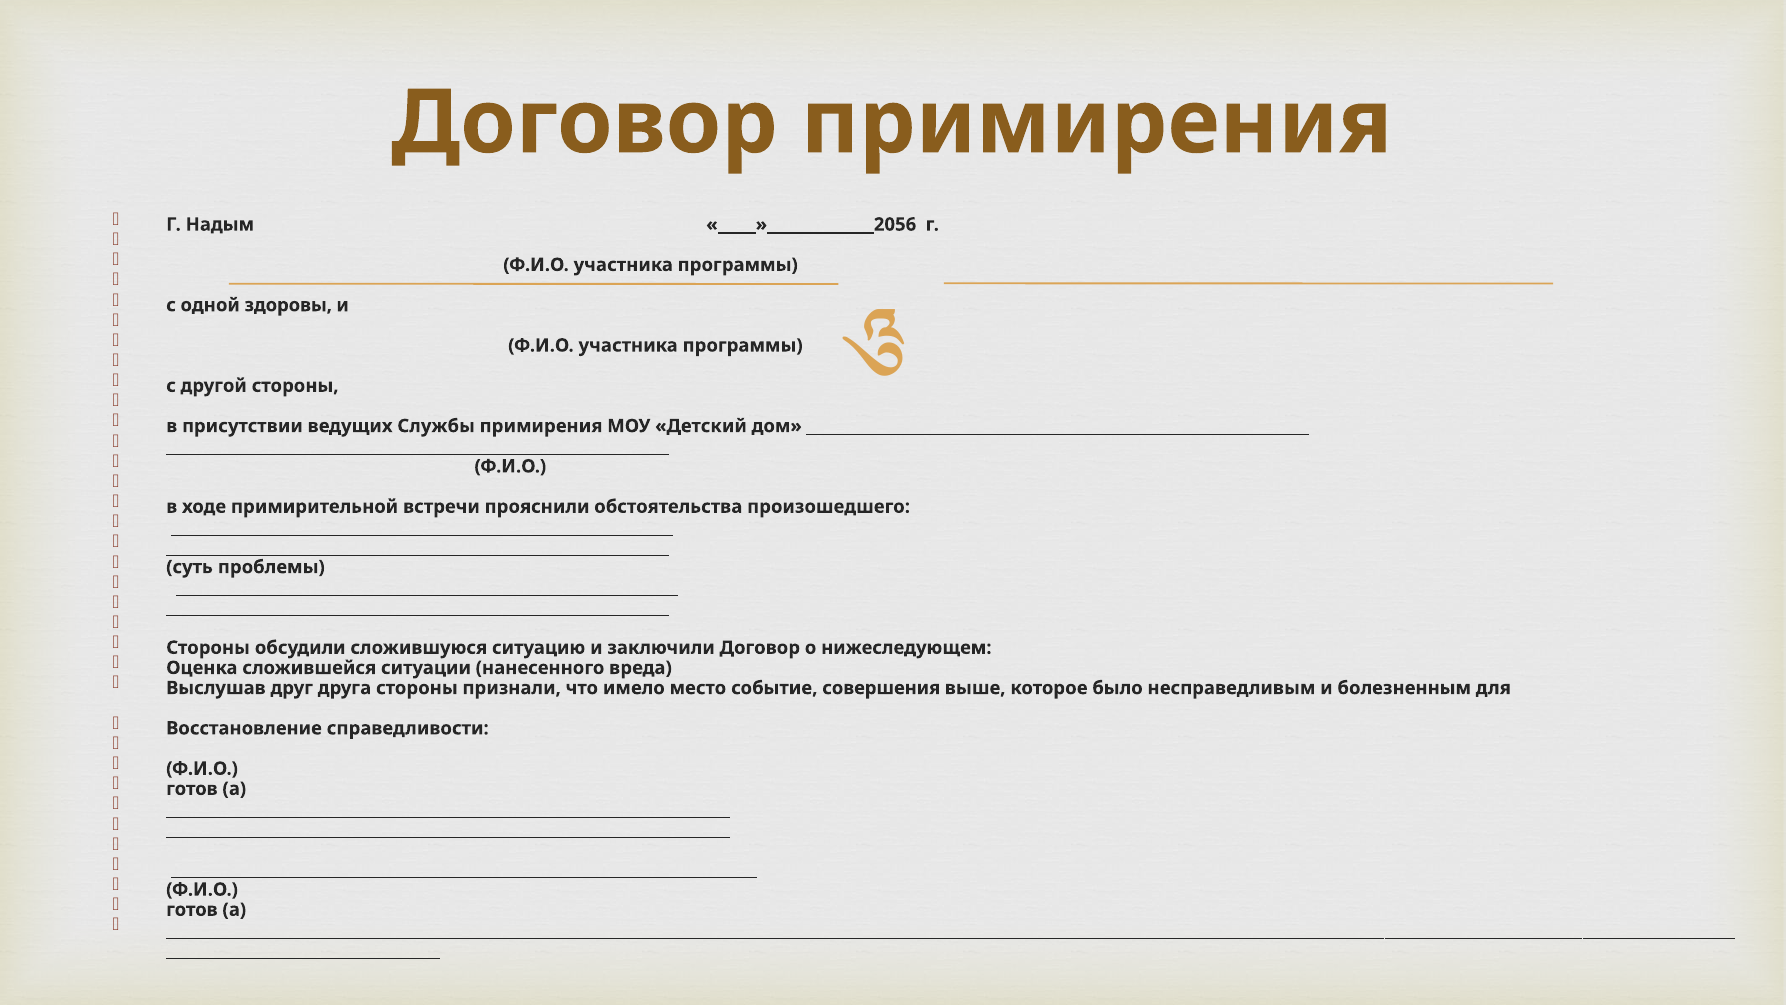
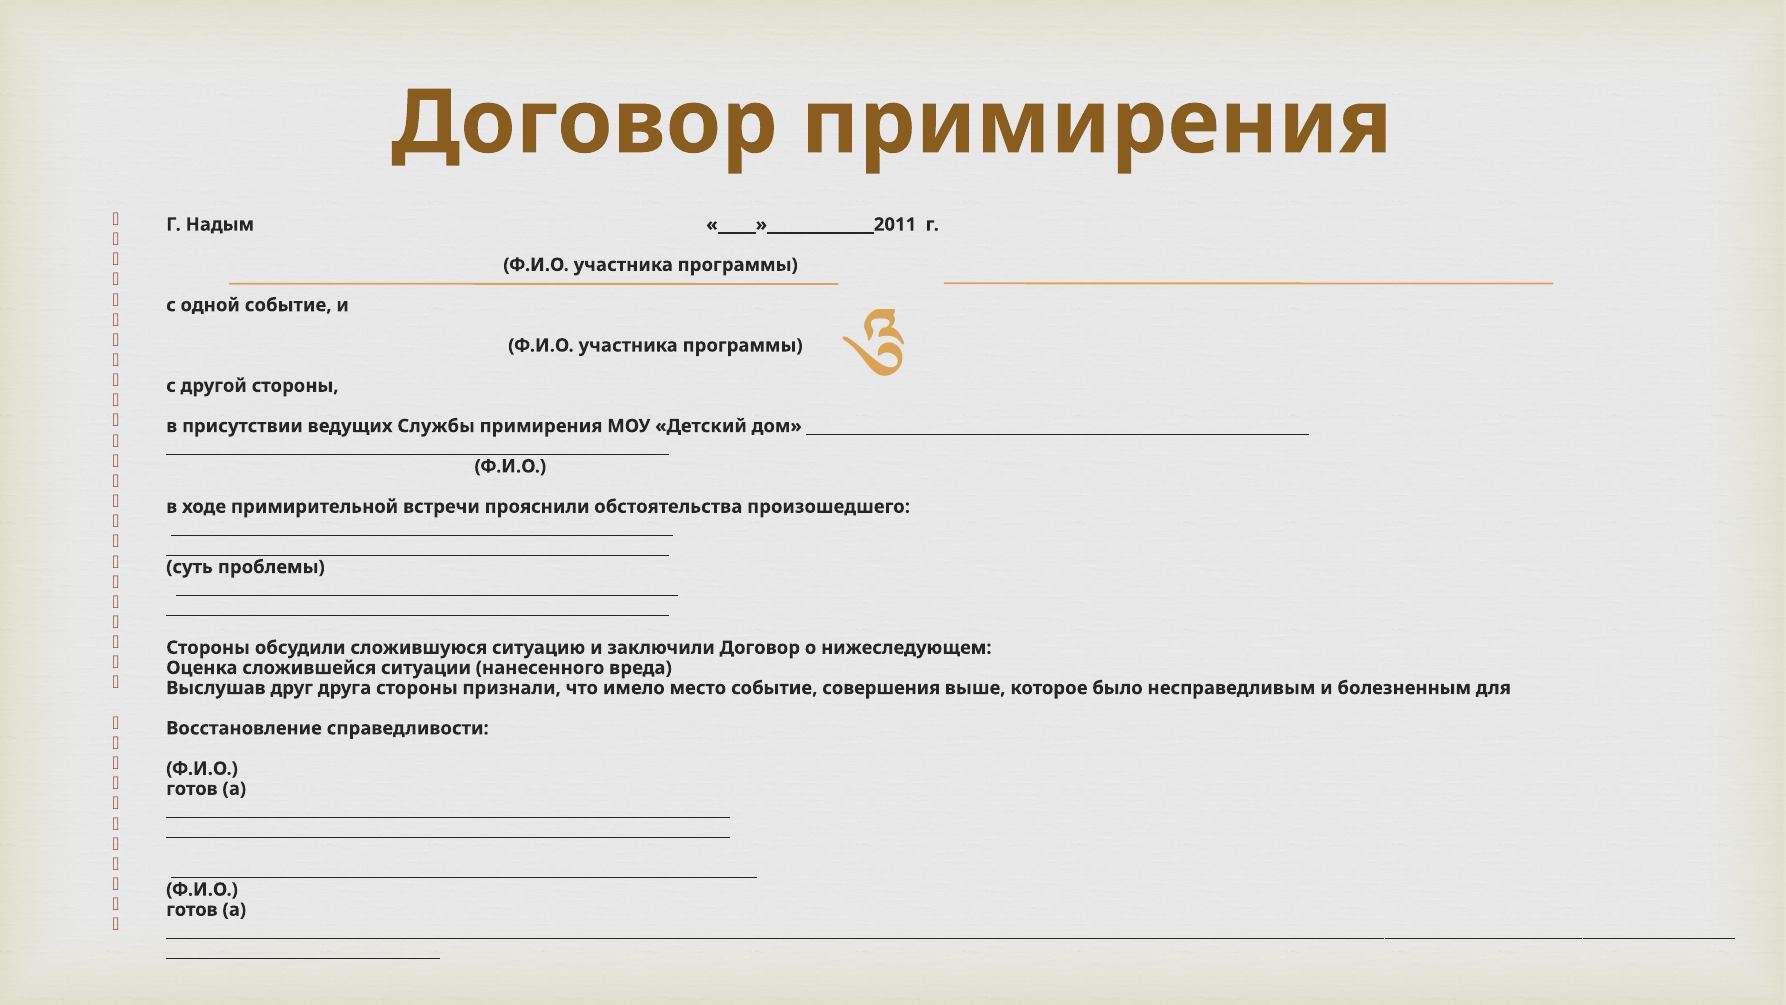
_____»______________2056: _____»______________2056 -> _____»______________2011
одной здоровы: здоровы -> событие
